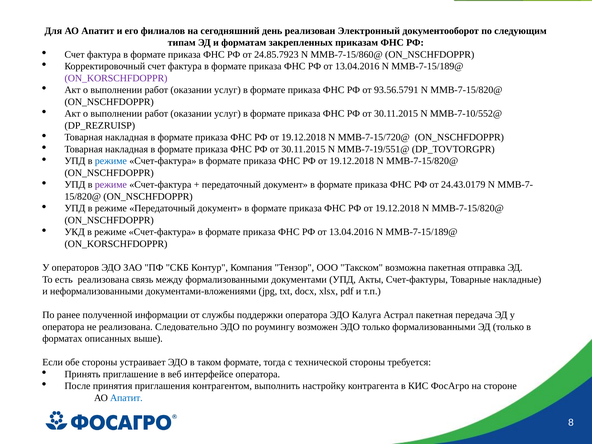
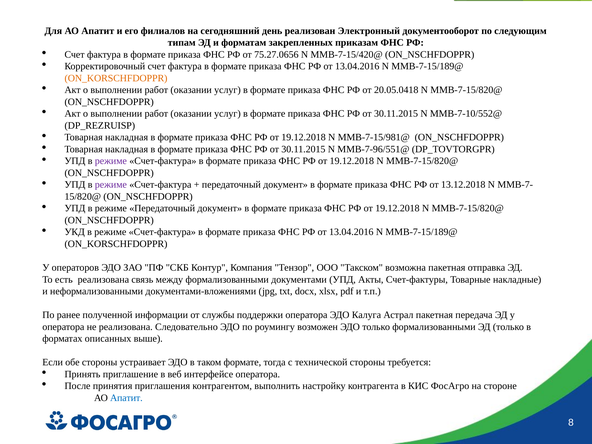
24.85.7923: 24.85.7923 -> 75.27.0656
ММВ-7-15/860@: ММВ-7-15/860@ -> ММВ-7-15/420@
ON_KORSCHFDOPPR at (116, 78) colour: purple -> orange
93.56.5791: 93.56.5791 -> 20.05.0418
ММВ-7-15/720@: ММВ-7-15/720@ -> ММВ-7-15/981@
ММВ-7-19/551@: ММВ-7-19/551@ -> ММВ-7-96/551@
режиме at (111, 161) colour: blue -> purple
24.43.0179: 24.43.0179 -> 13.12.2018
